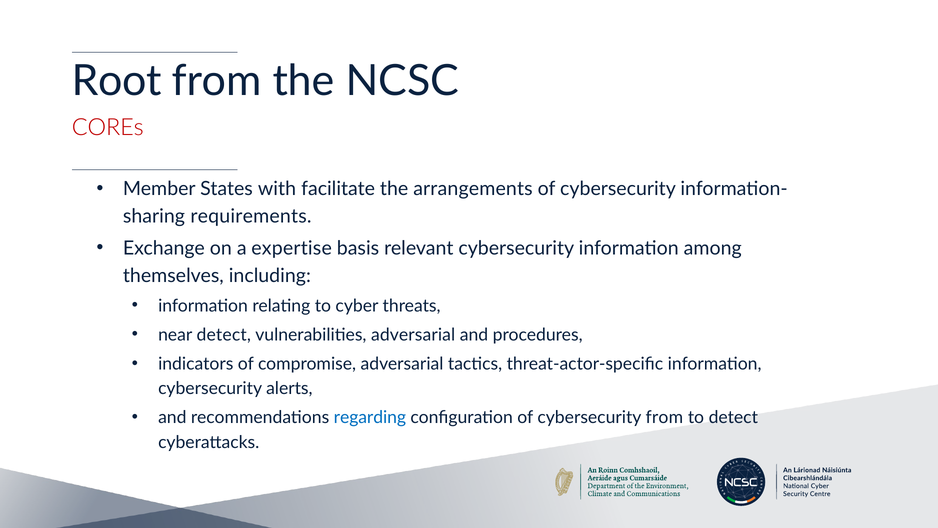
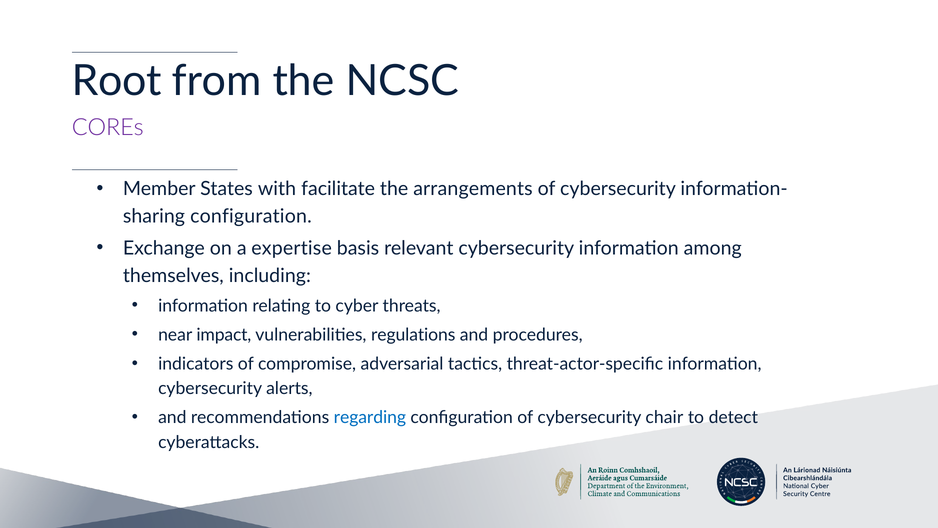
COREs colour: red -> purple
requirements at (251, 216): requirements -> configuration
near detect: detect -> impact
vulnerabilities adversarial: adversarial -> regulations
cybersecurity from: from -> chair
